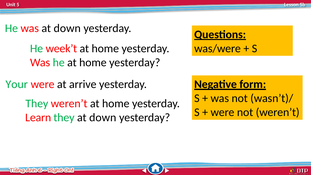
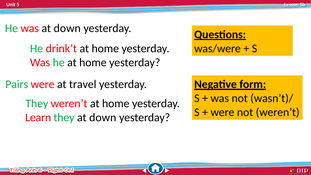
week’t: week’t -> drink’t
Your: Your -> Pairs
arrive: arrive -> travel
